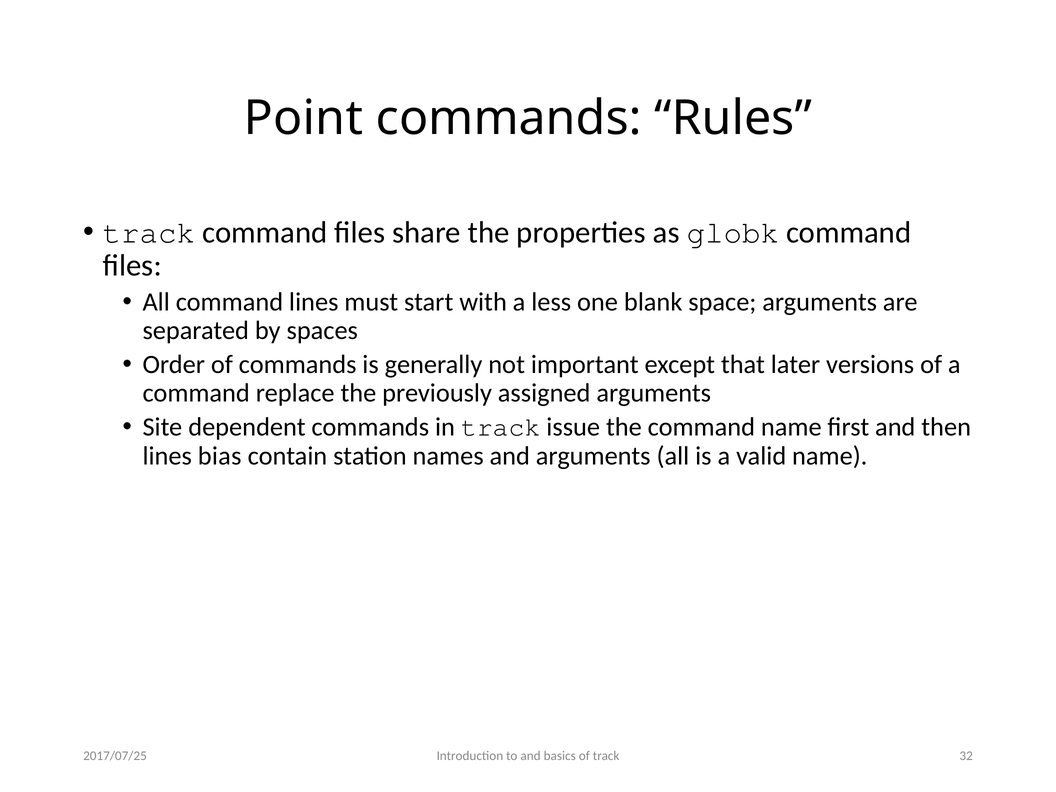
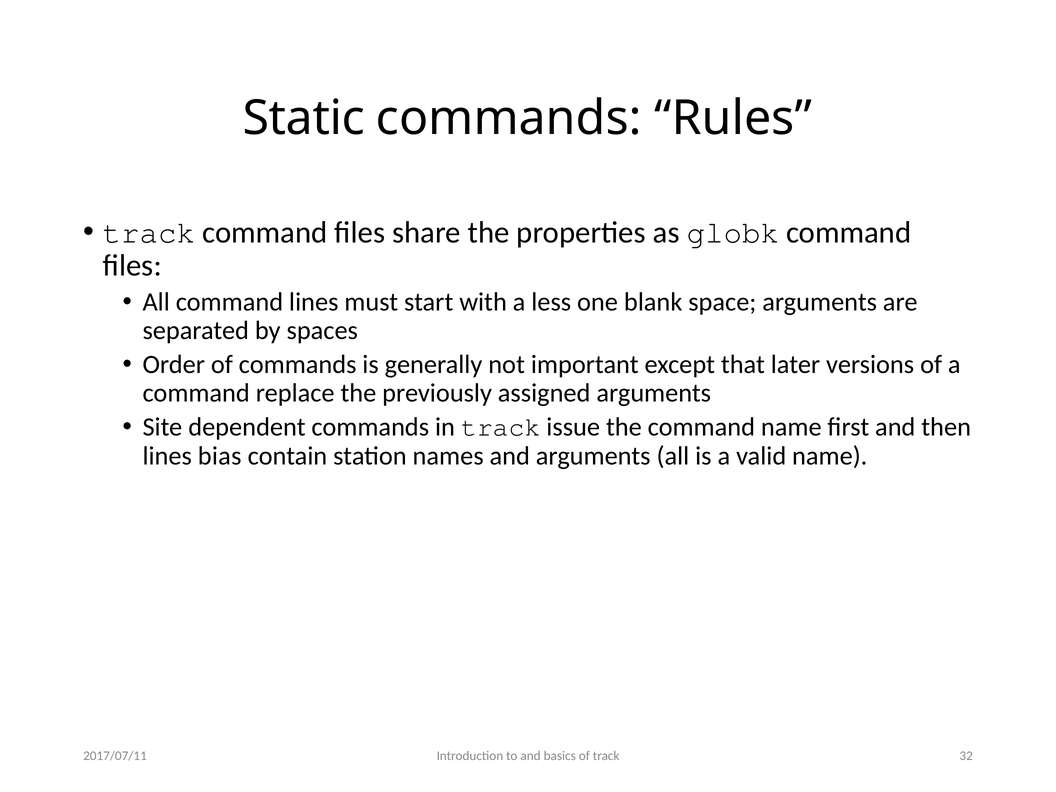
Point: Point -> Static
2017/07/25: 2017/07/25 -> 2017/07/11
